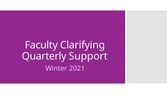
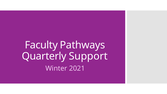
Clarifying: Clarifying -> Pathways
